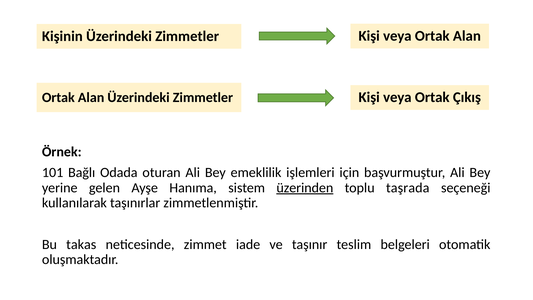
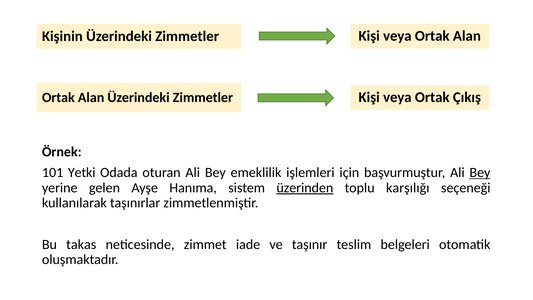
Bağlı: Bağlı -> Yetki
Bey at (480, 172) underline: none -> present
taşrada: taşrada -> karşılığı
